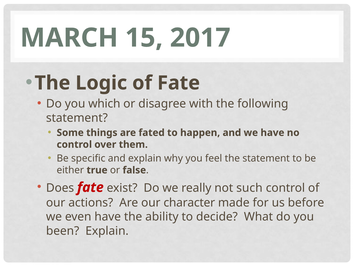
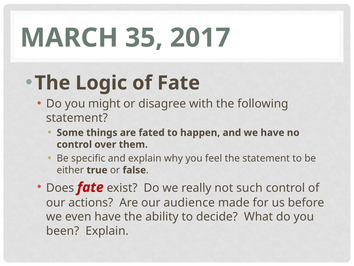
15: 15 -> 35
which: which -> might
character: character -> audience
